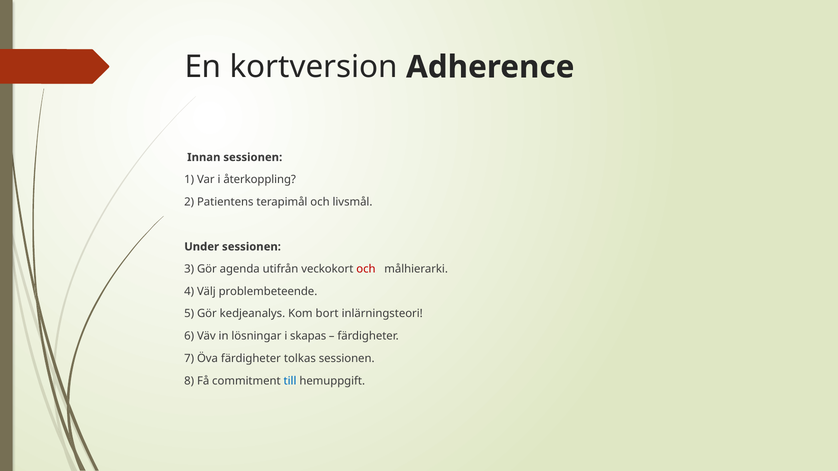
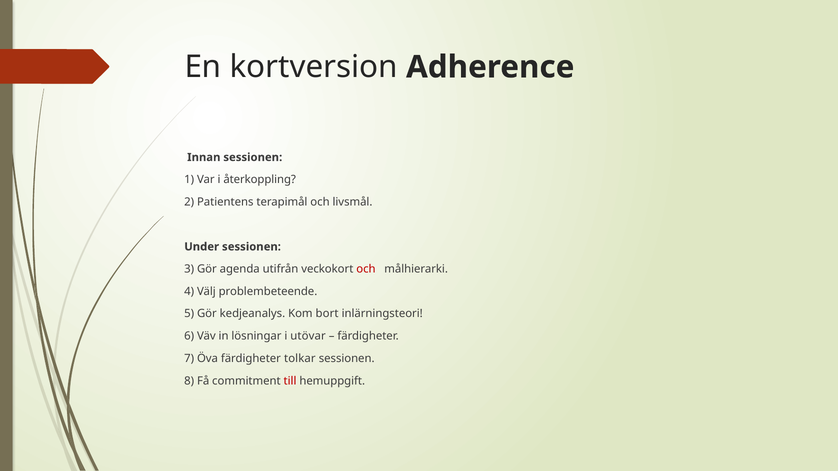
skapas: skapas -> utövar
tolkas: tolkas -> tolkar
till colour: blue -> red
